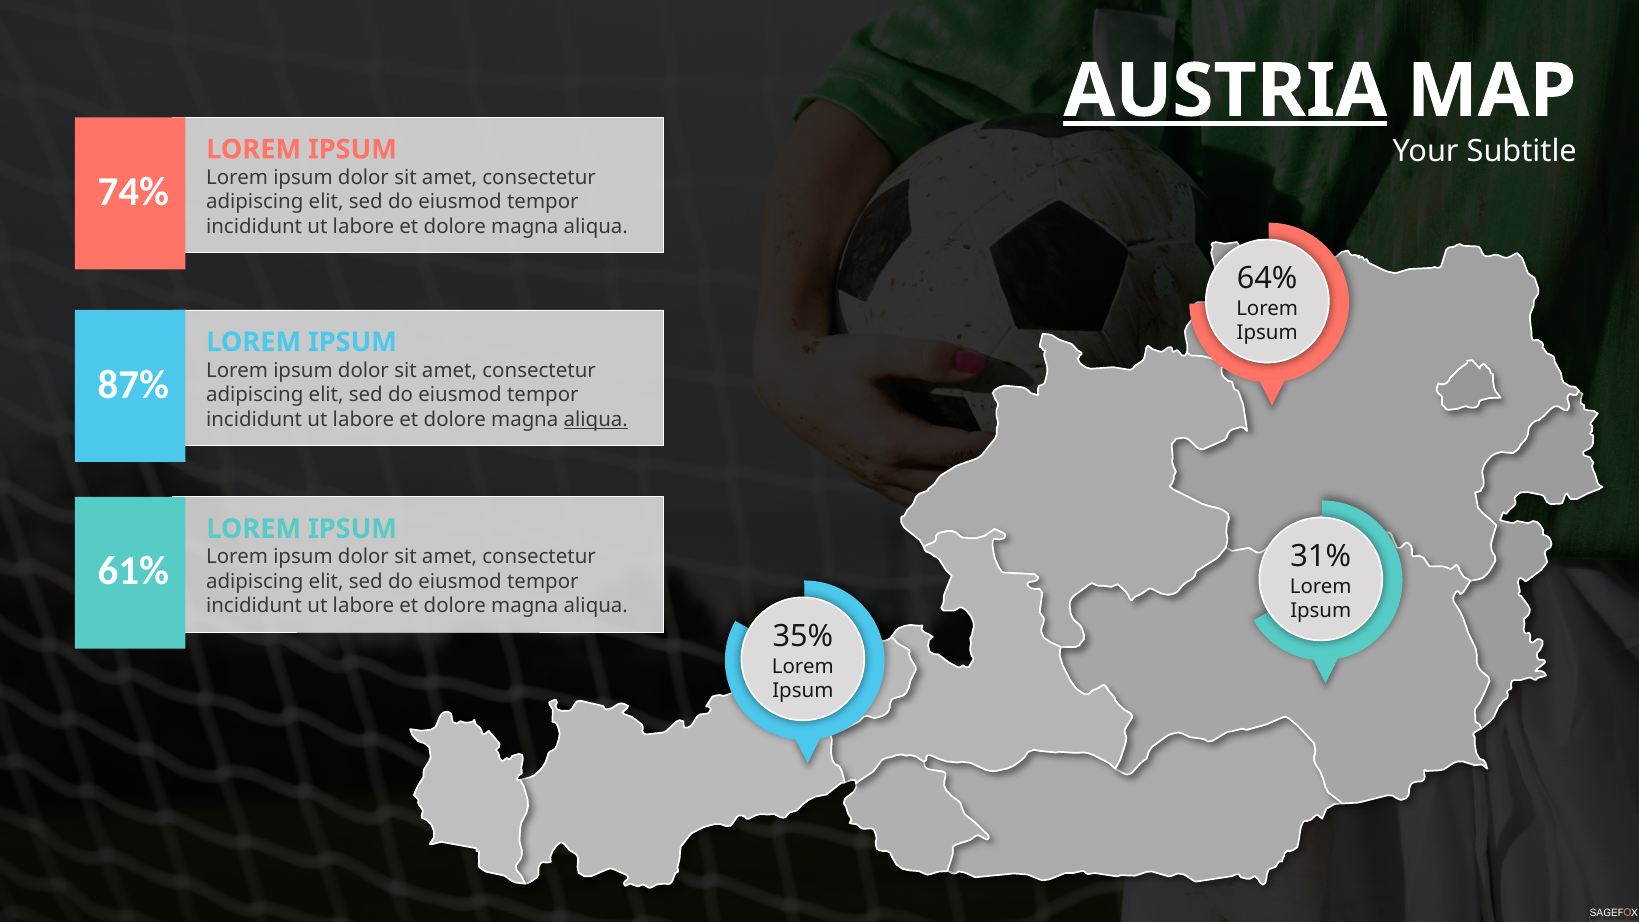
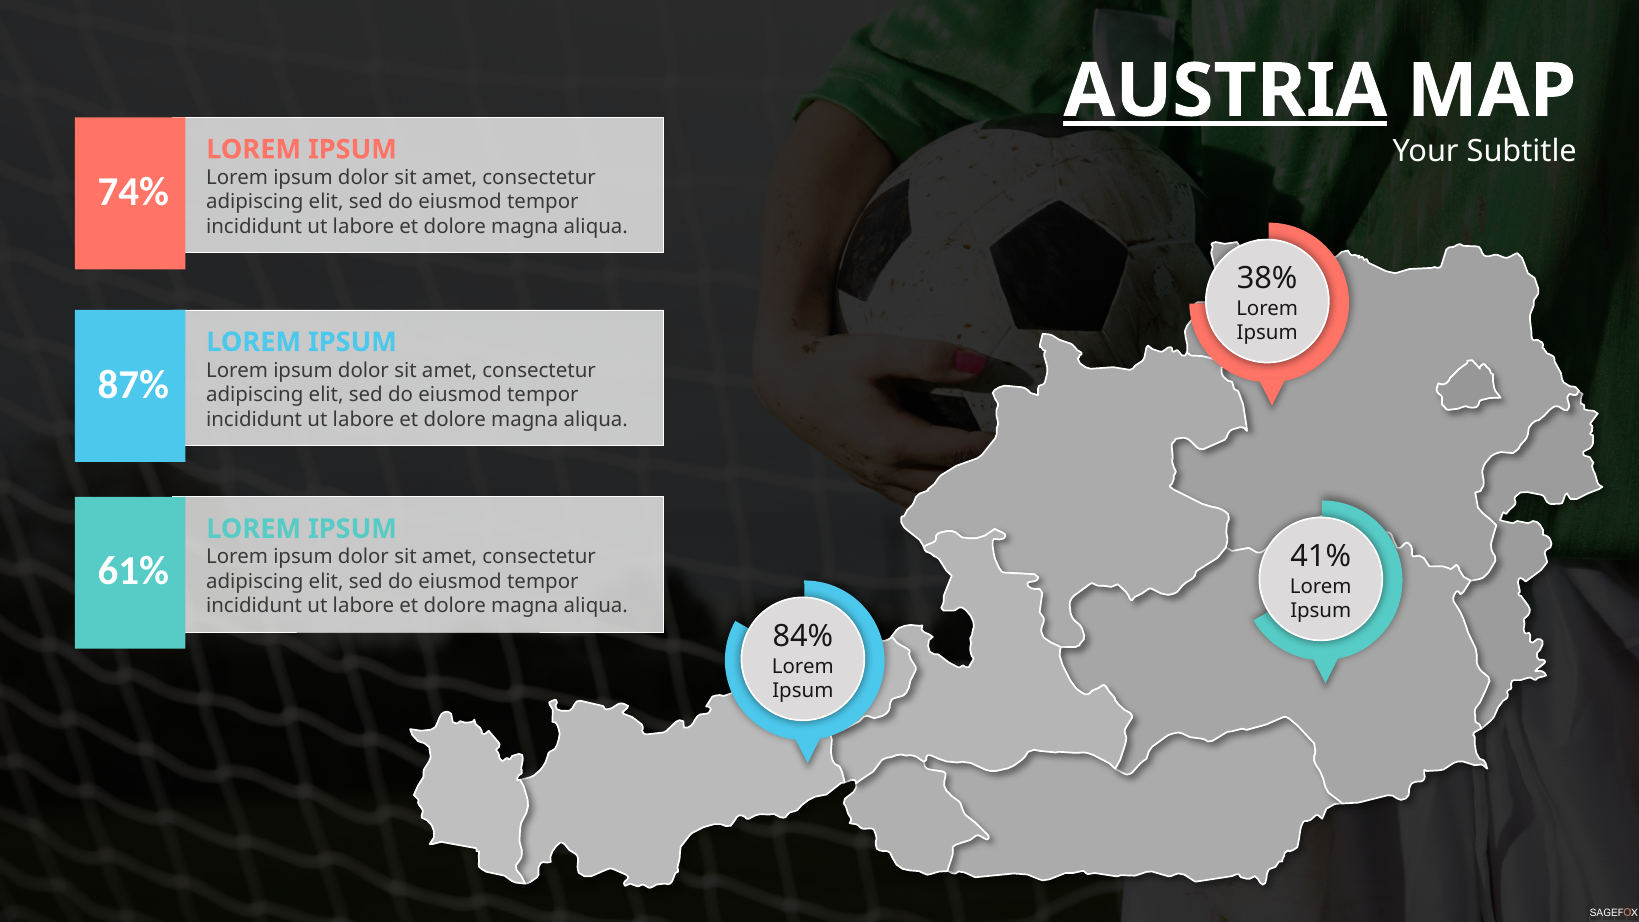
64%: 64% -> 38%
aliqua at (596, 419) underline: present -> none
31%: 31% -> 41%
35%: 35% -> 84%
